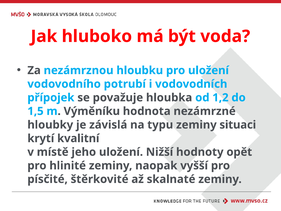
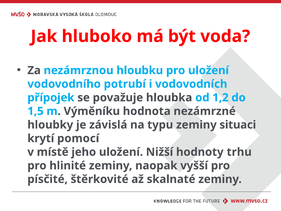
kvalitní: kvalitní -> pomocí
opět: opět -> trhu
